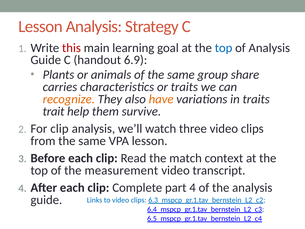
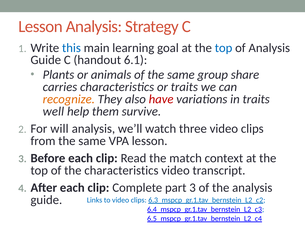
this colour: red -> blue
6.9: 6.9 -> 6.1
have colour: orange -> red
trait: trait -> well
For clip: clip -> will
the measurement: measurement -> characteristics
part 4: 4 -> 3
